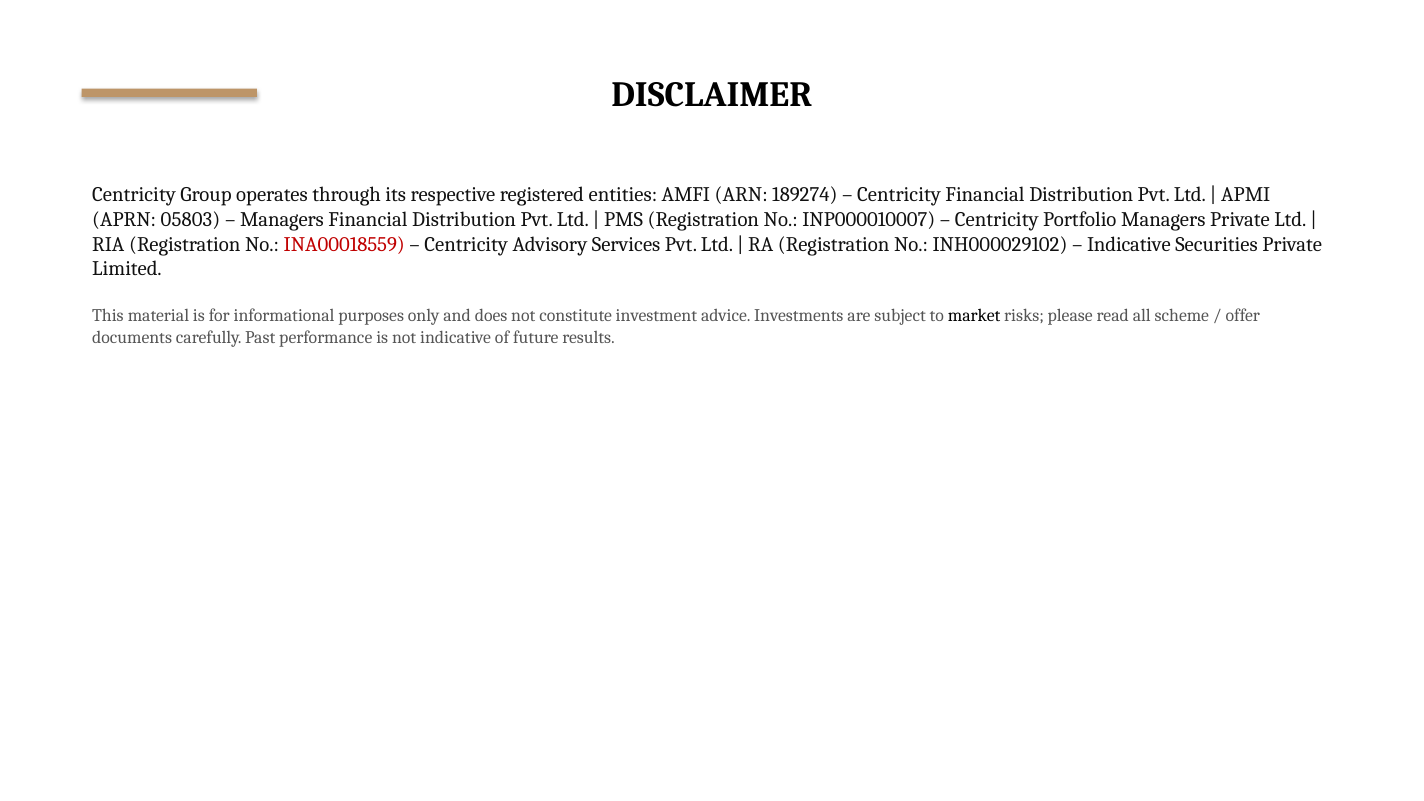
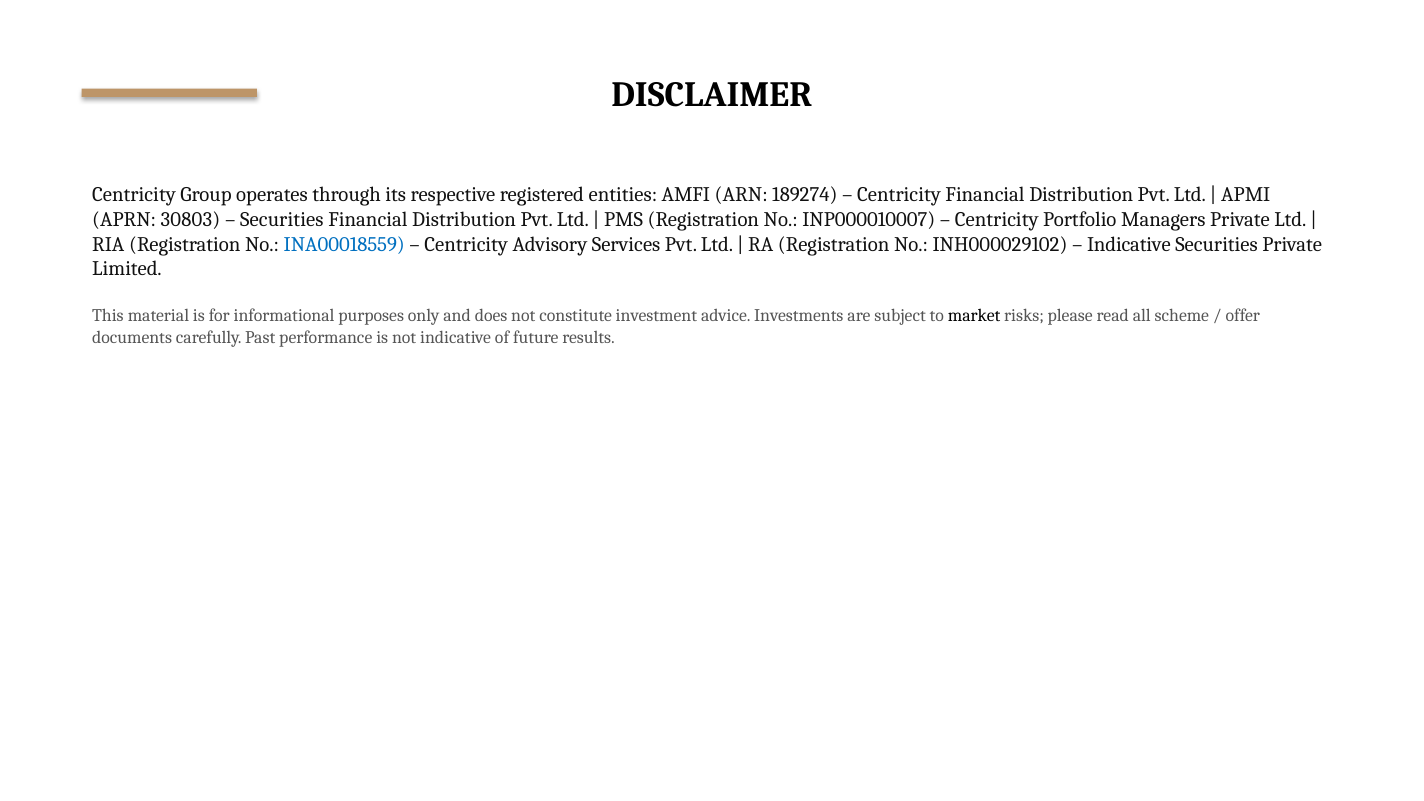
05803: 05803 -> 30803
Managers at (282, 219): Managers -> Securities
INA00018559 colour: red -> blue
